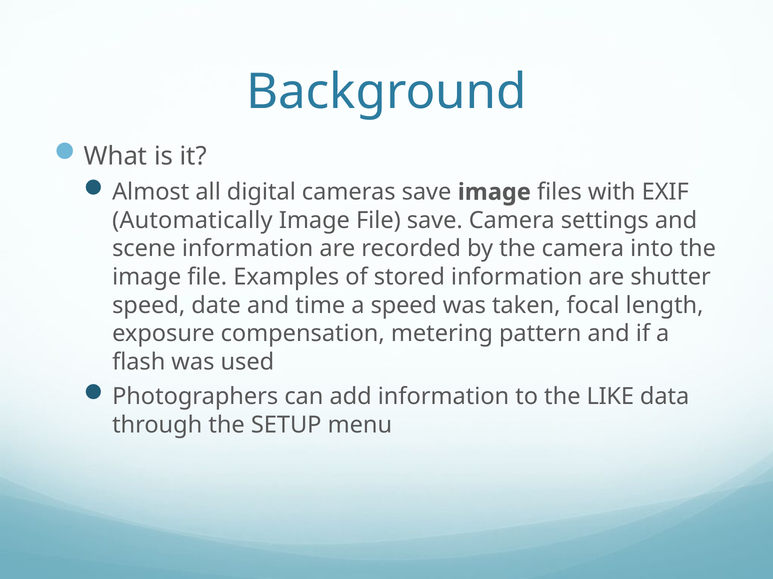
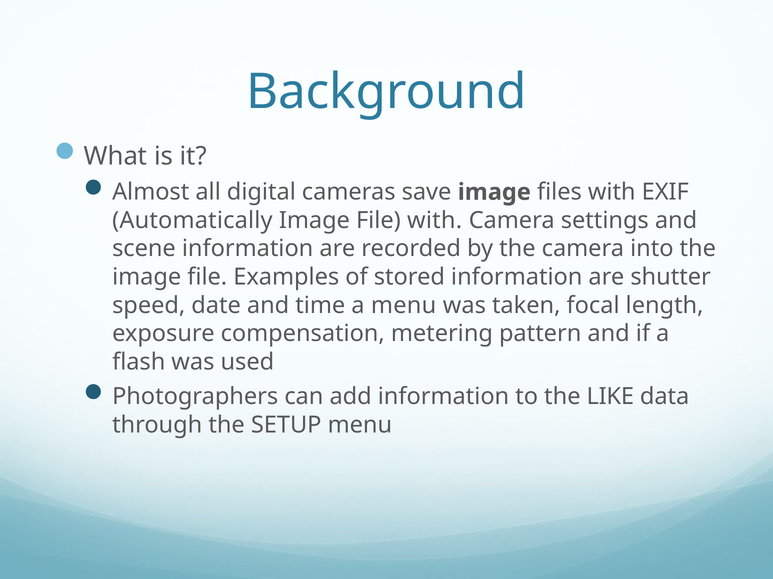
File save: save -> with
a speed: speed -> menu
